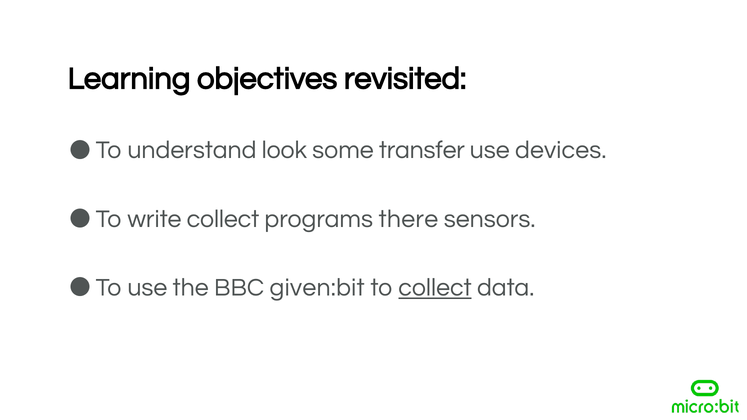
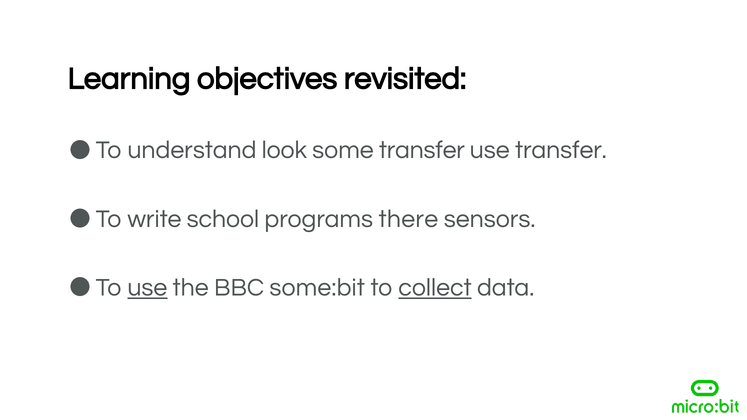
use devices: devices -> transfer
write collect: collect -> school
use at (147, 288) underline: none -> present
given:bit: given:bit -> some:bit
